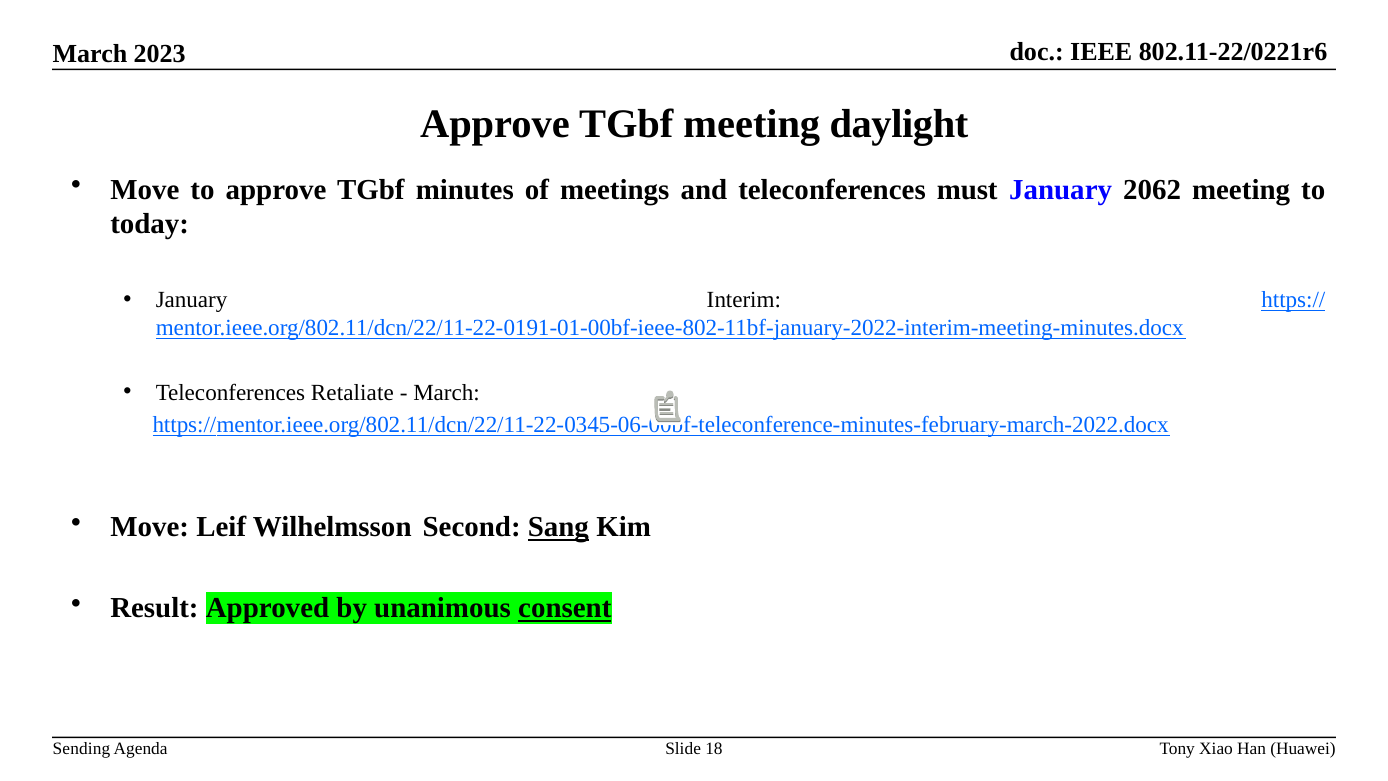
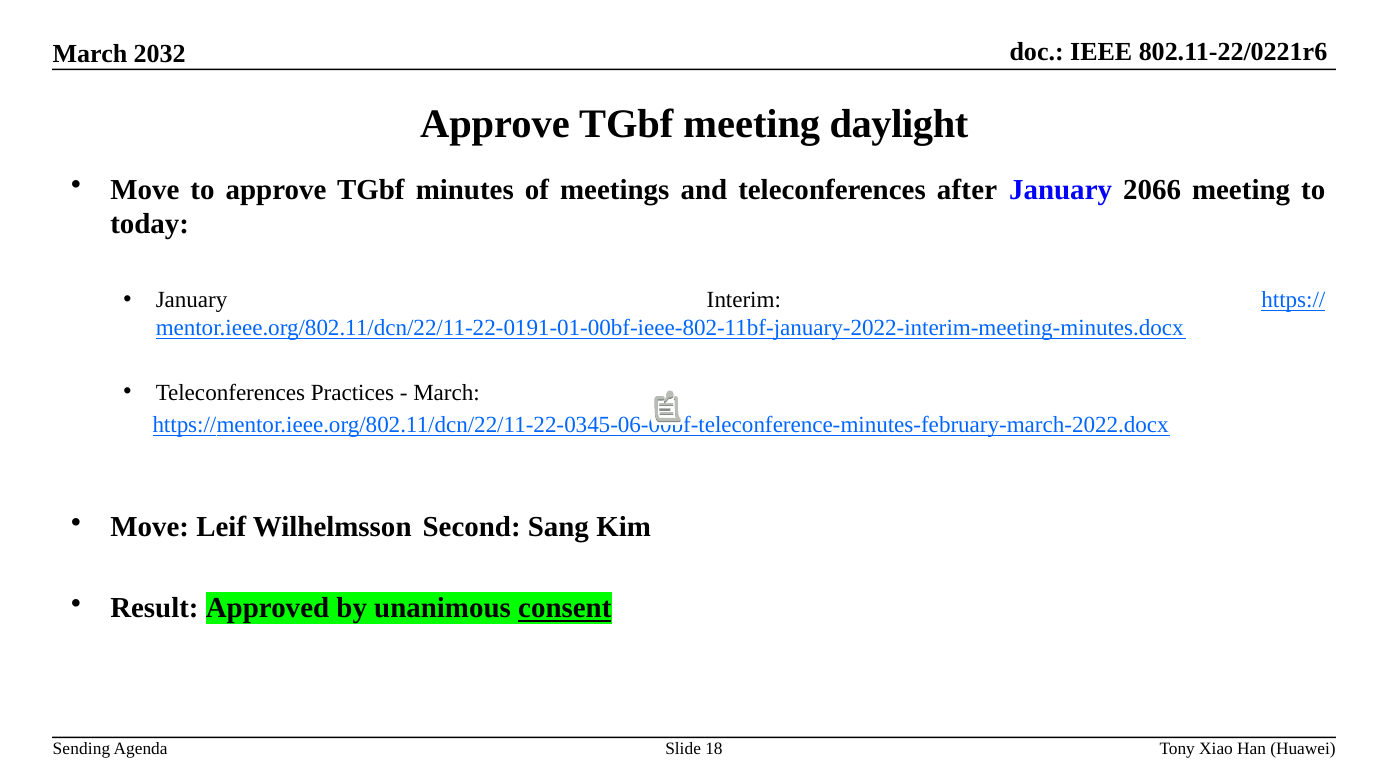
2023: 2023 -> 2032
must: must -> after
2062: 2062 -> 2066
Retaliate: Retaliate -> Practices
Sang underline: present -> none
